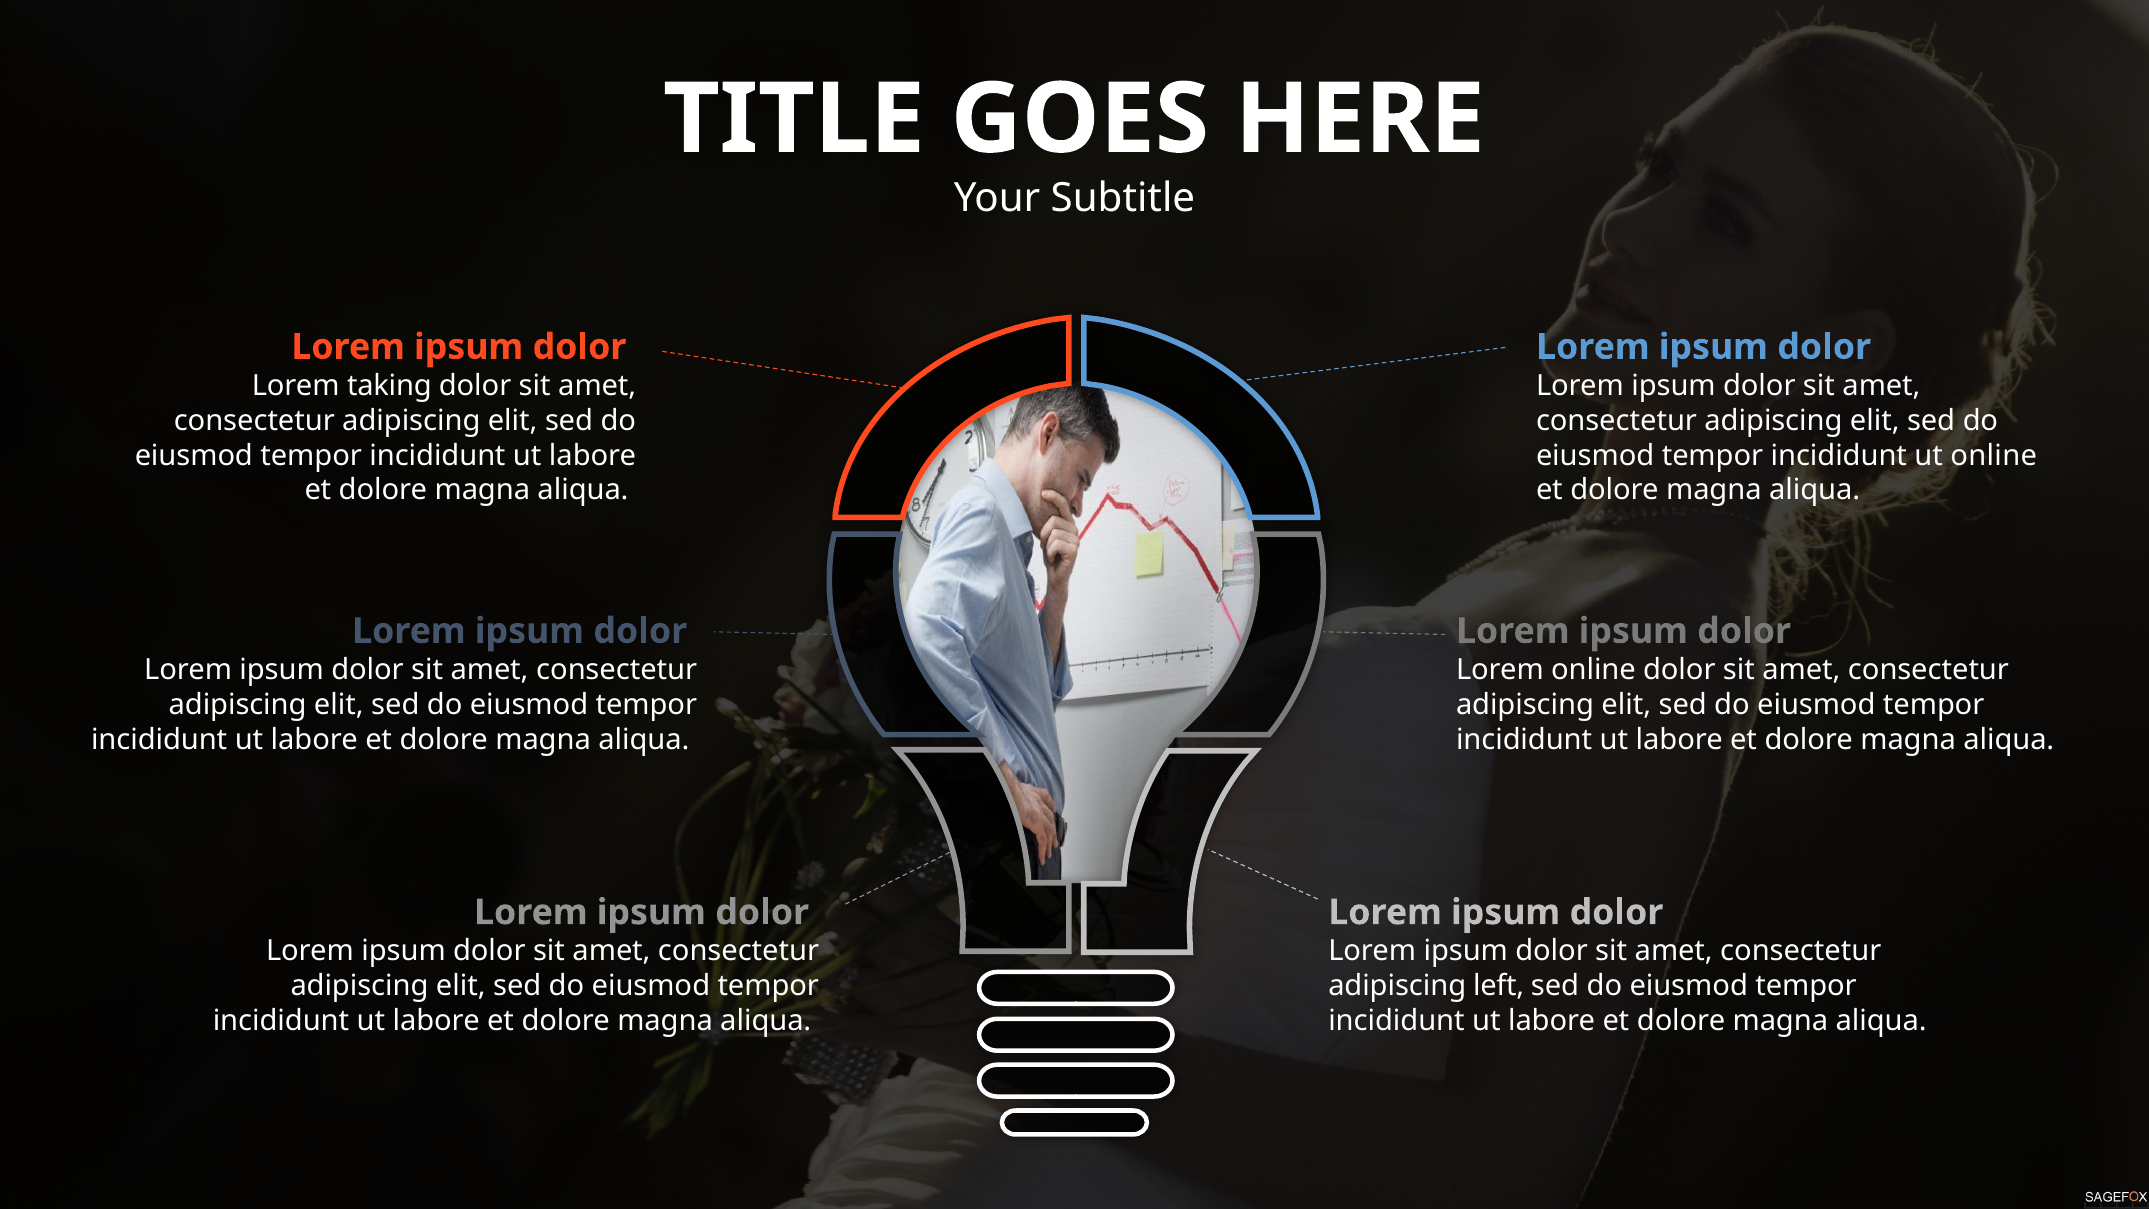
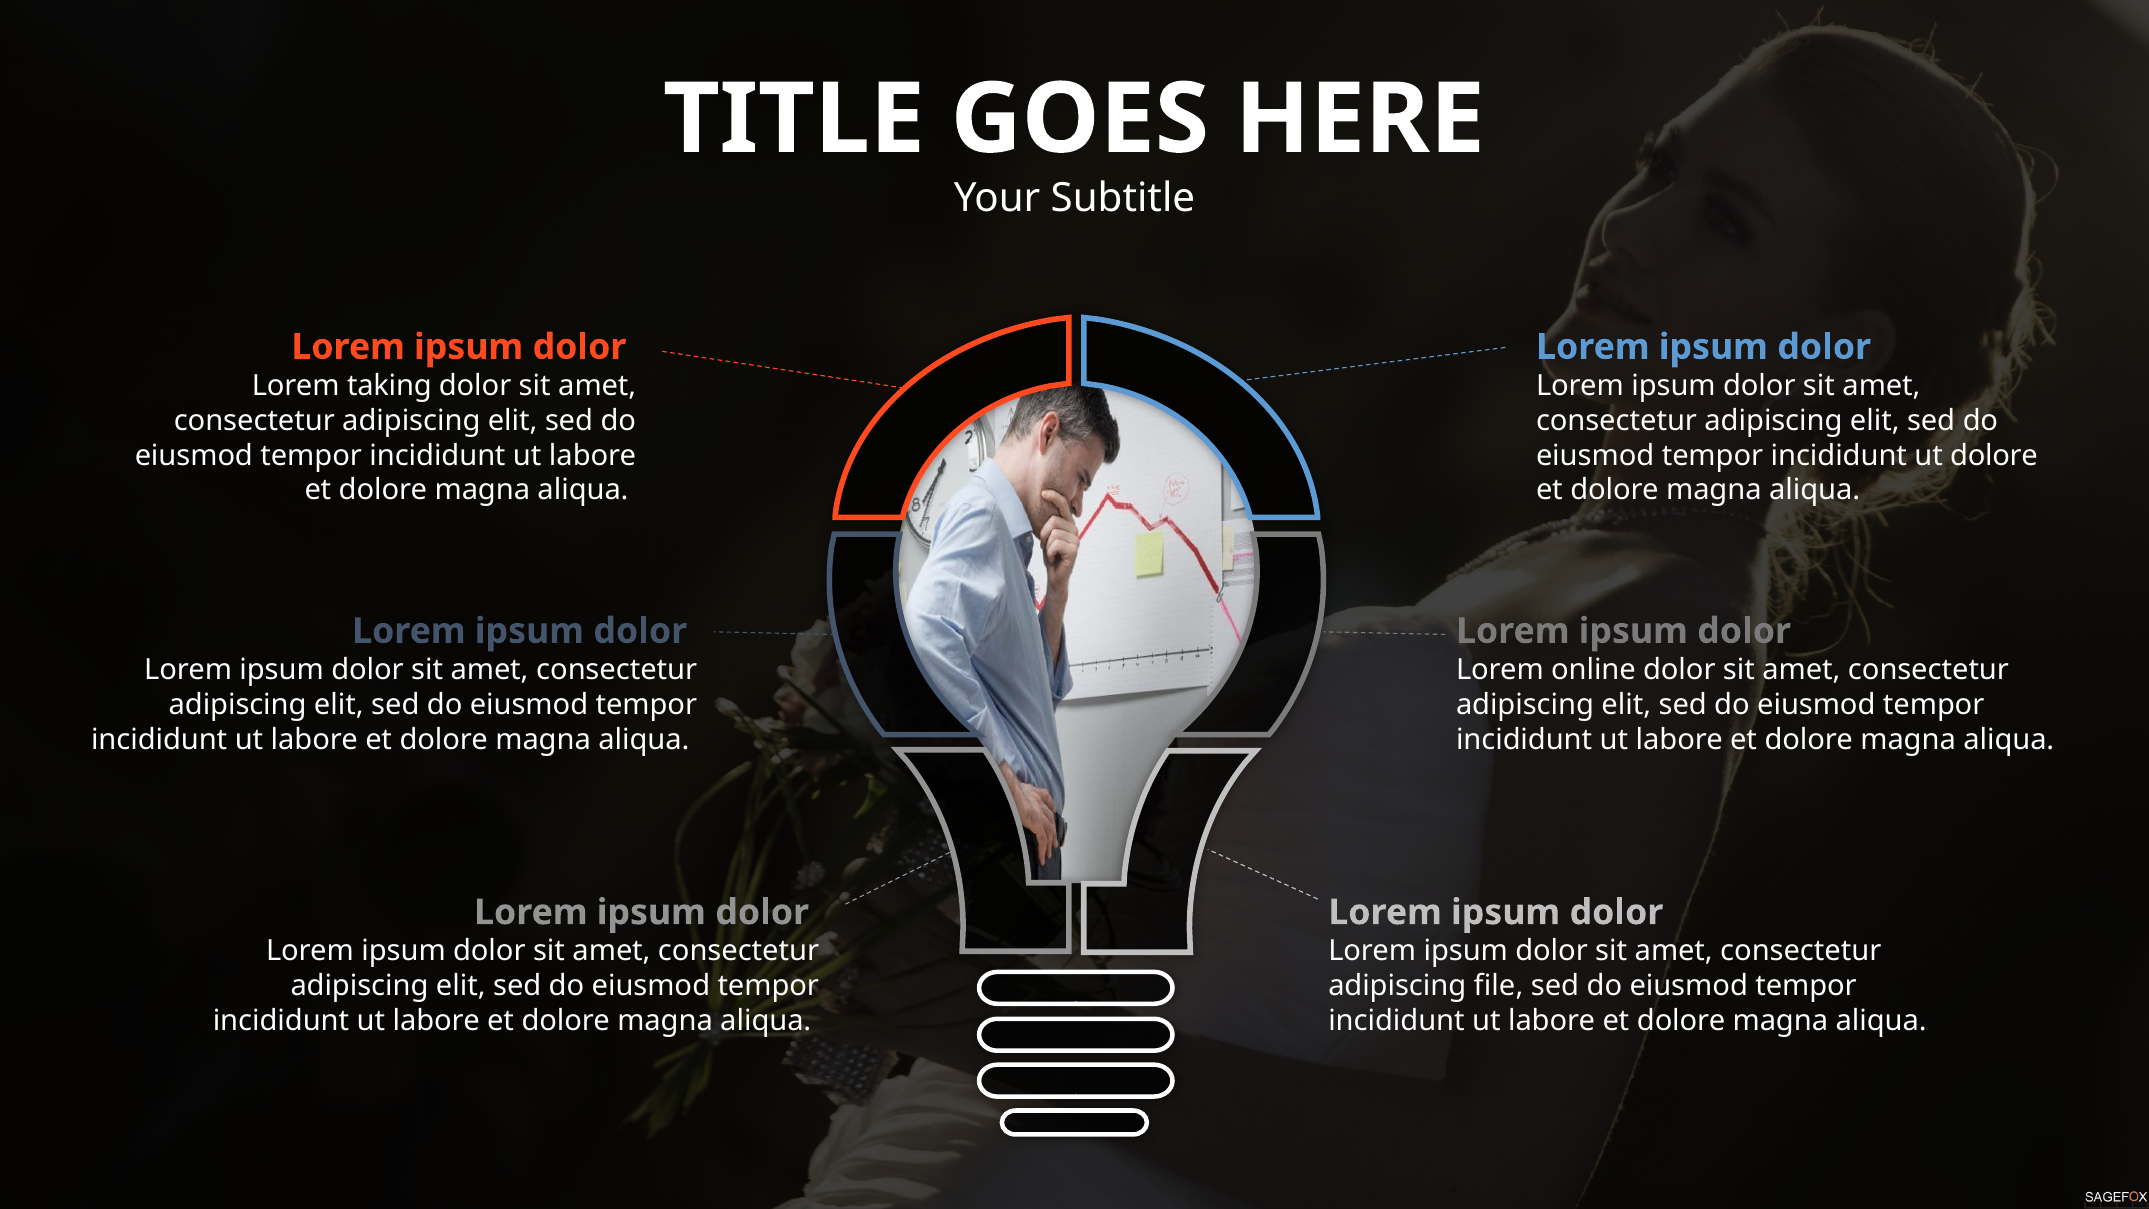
ut online: online -> dolore
left: left -> file
